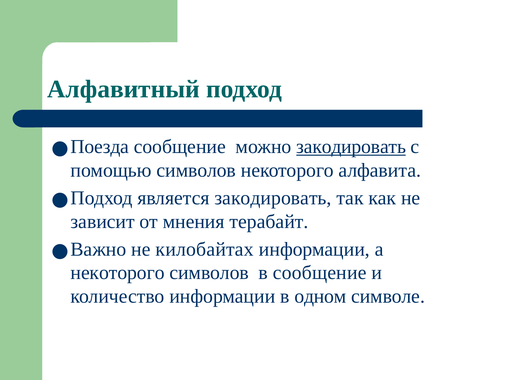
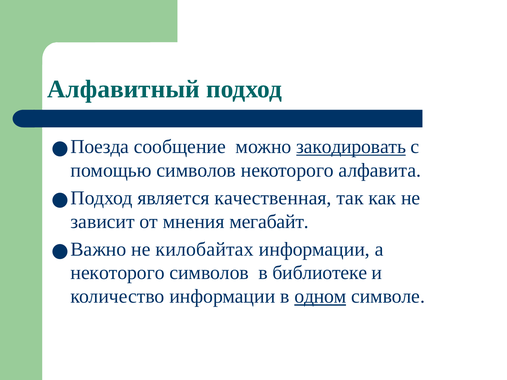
является закодировать: закодировать -> качественная
терабайт: терабайт -> мегабайт
в сообщение: сообщение -> библиотеке
одном underline: none -> present
